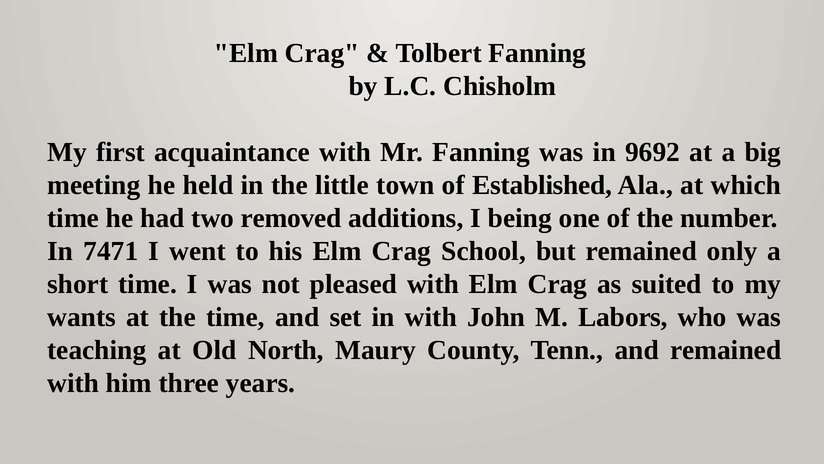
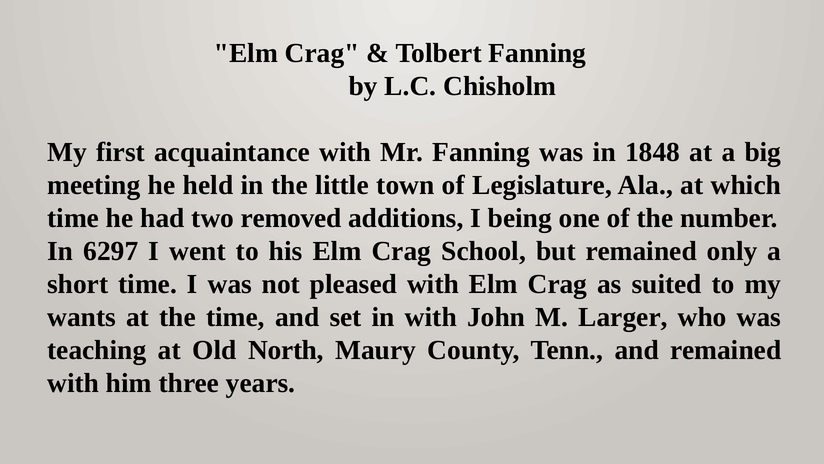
9692: 9692 -> 1848
Established: Established -> Legislature
7471: 7471 -> 6297
Labors: Labors -> Larger
